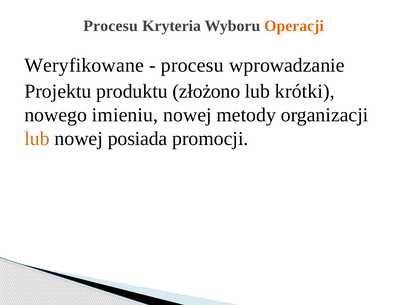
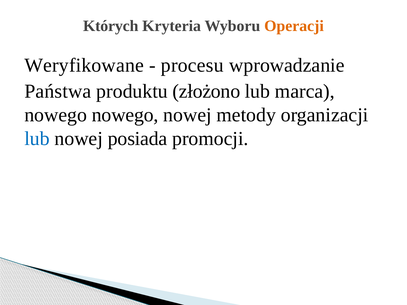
Procesu at (111, 26): Procesu -> Których
Projektu: Projektu -> Państwa
krótki: krótki -> marca
nowego imieniu: imieniu -> nowego
lub at (37, 139) colour: orange -> blue
